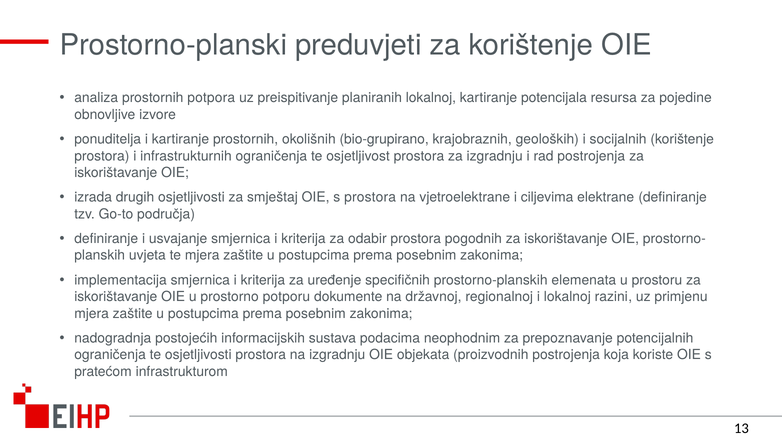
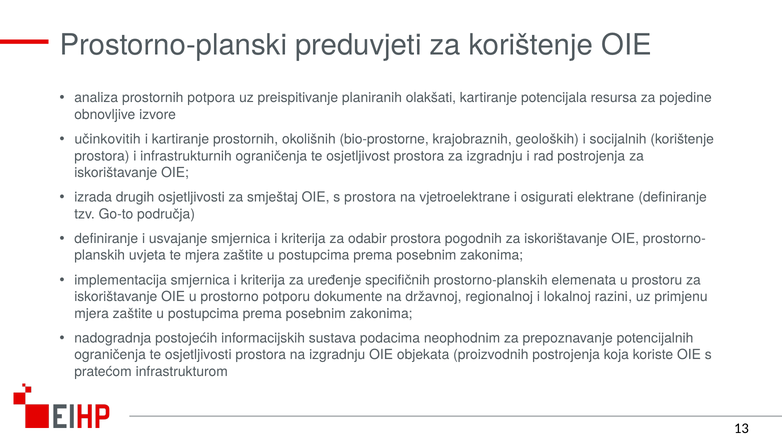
planiranih lokalnoj: lokalnoj -> olakšati
ponuditelja: ponuditelja -> učinkovitih
bio-grupirano: bio-grupirano -> bio-prostorne
ciljevima: ciljevima -> osigurati
